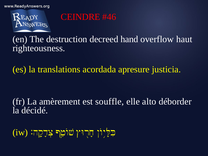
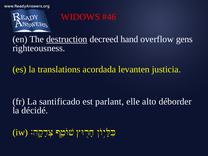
CEINDRE: CEINDRE -> WIDOWS
destruction underline: none -> present
haut: haut -> gens
apresure: apresure -> levanten
amèrement: amèrement -> santificado
souffle: souffle -> parlant
